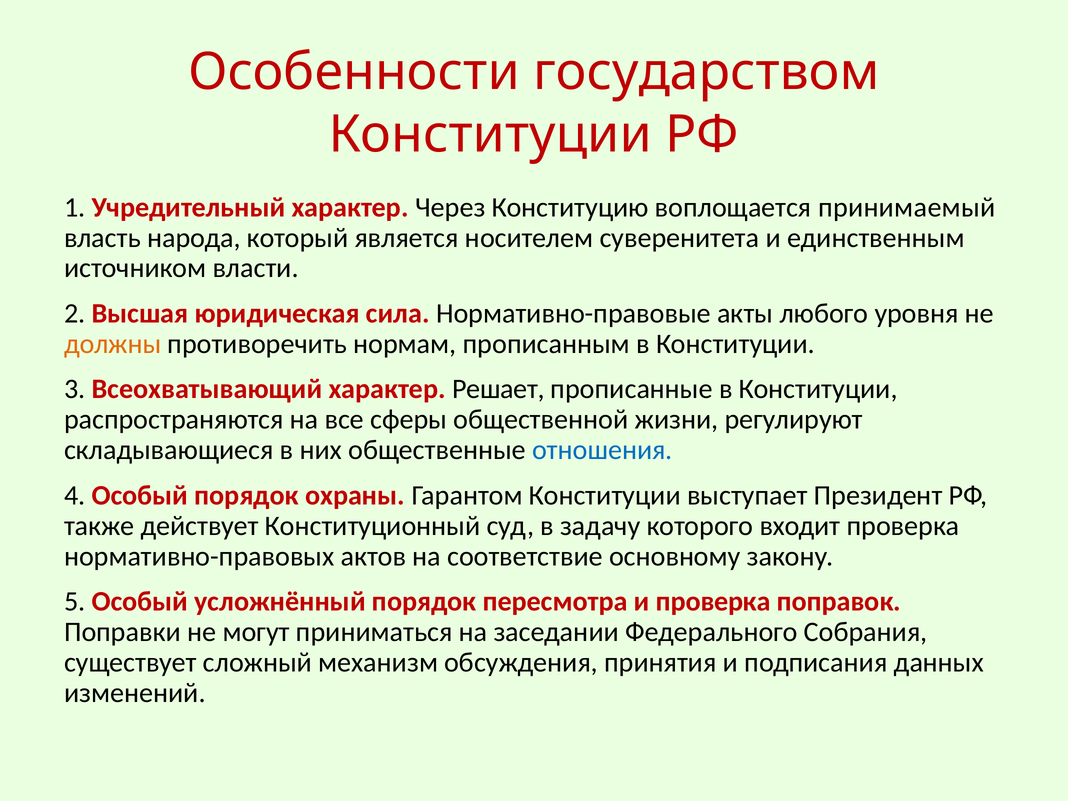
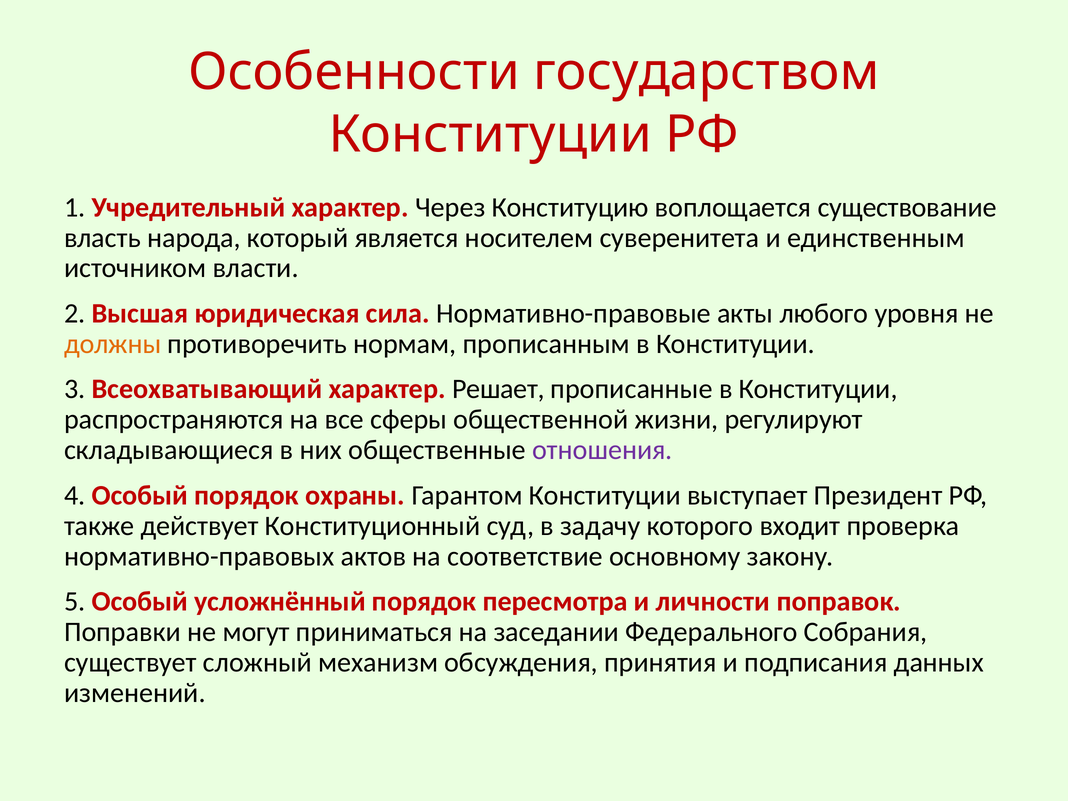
принимаемый: принимаемый -> существование
отношения colour: blue -> purple
и проверка: проверка -> личности
